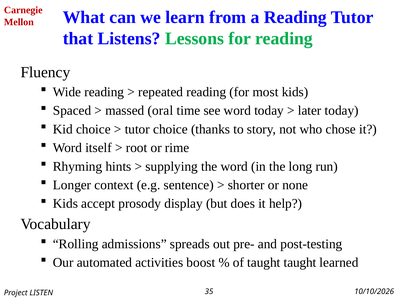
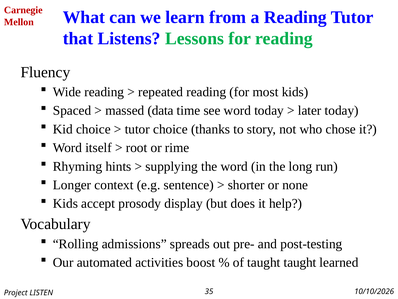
oral: oral -> data
